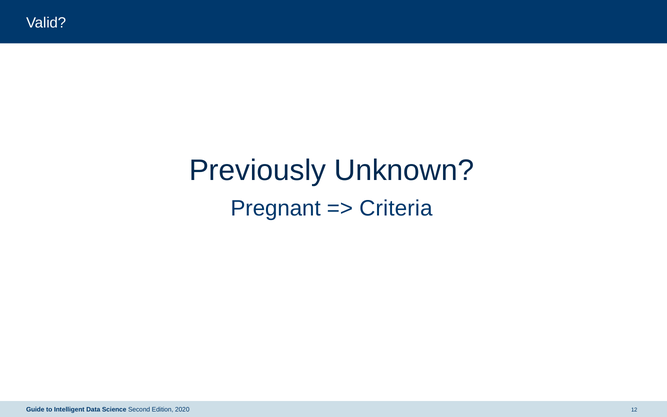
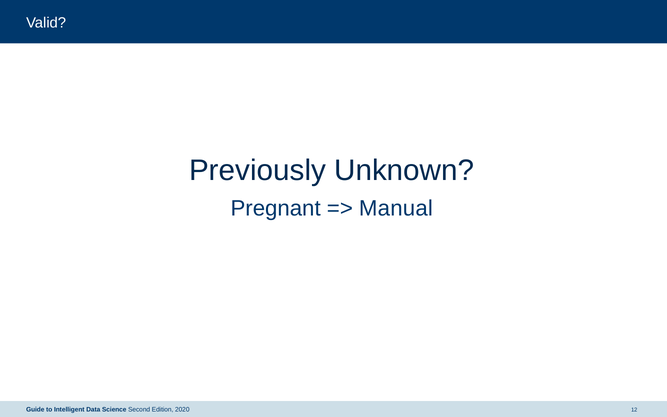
Criteria: Criteria -> Manual
